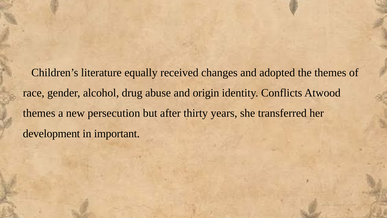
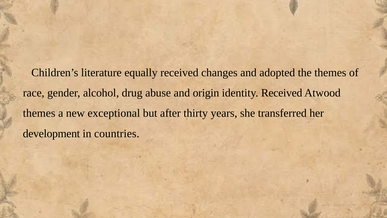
identity Conflicts: Conflicts -> Received
persecution: persecution -> exceptional
important: important -> countries
